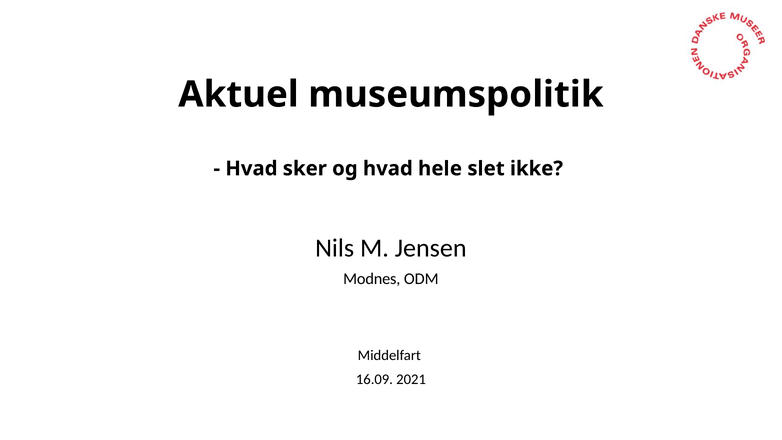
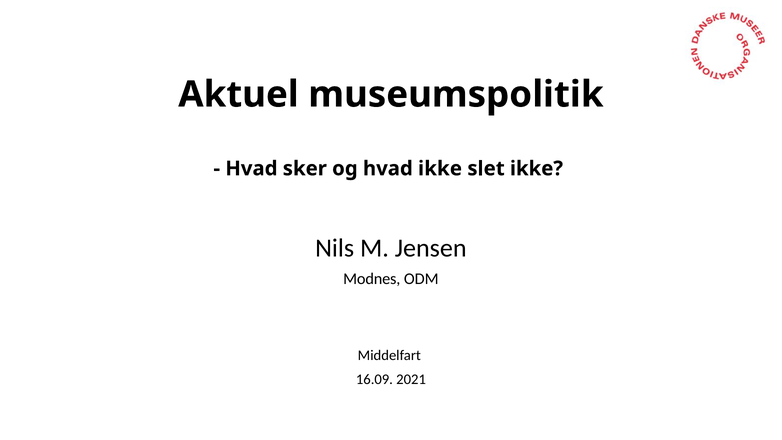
hvad hele: hele -> ikke
